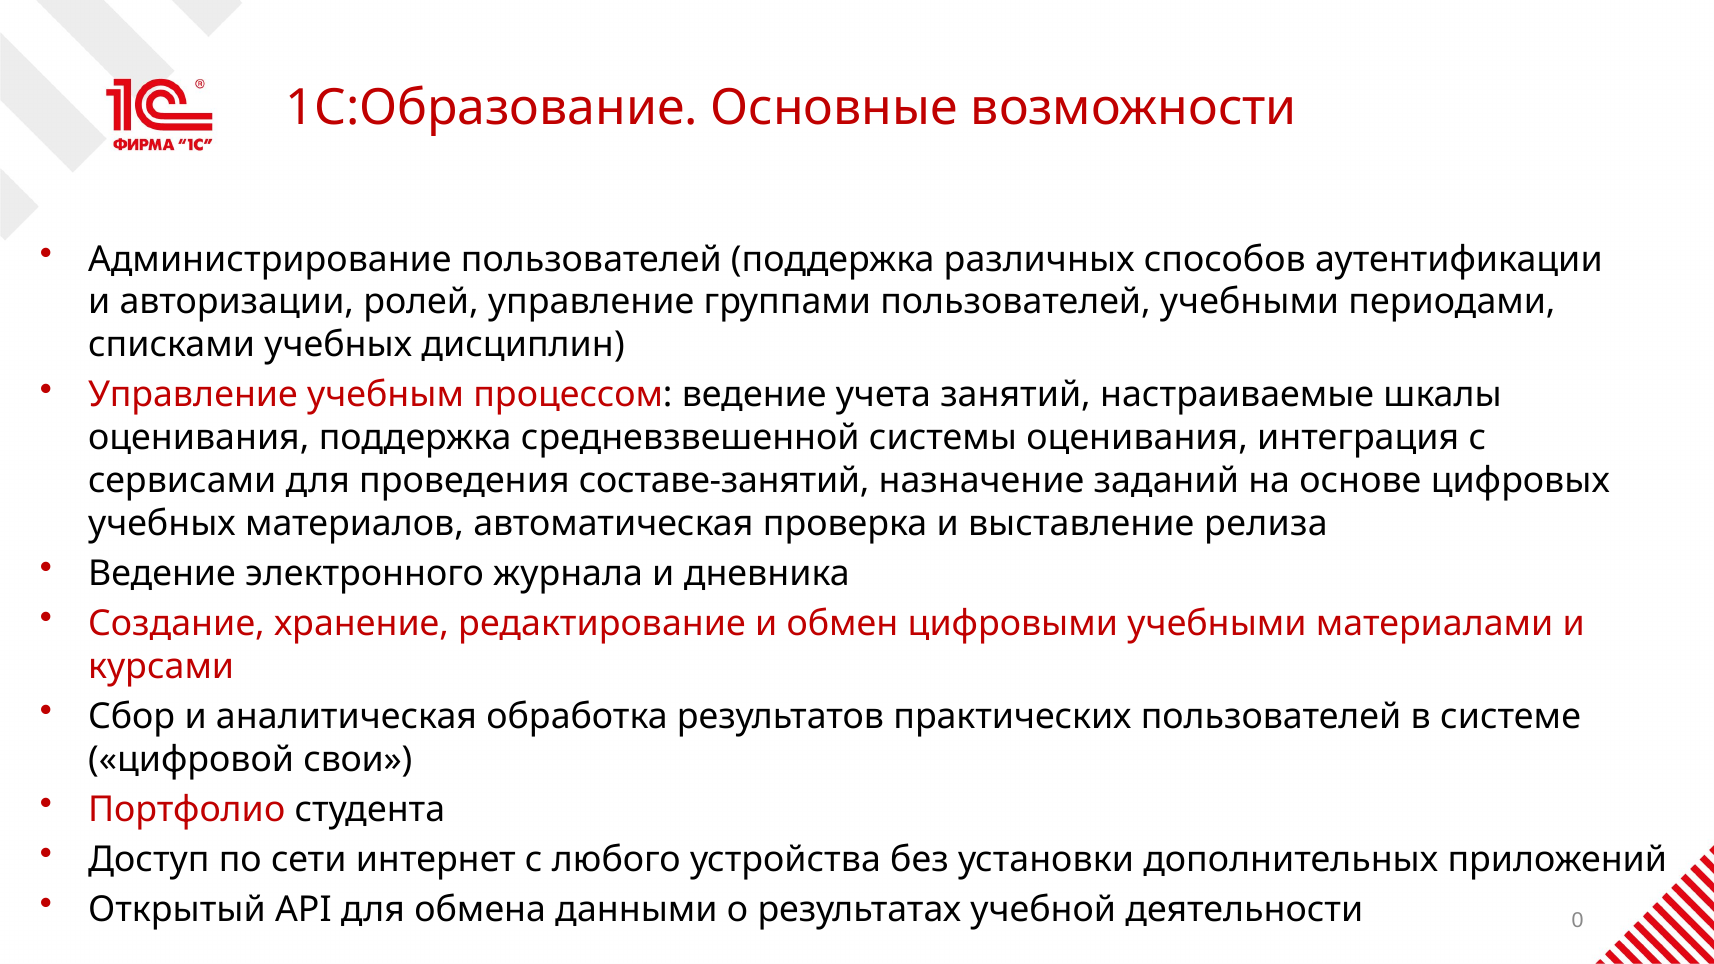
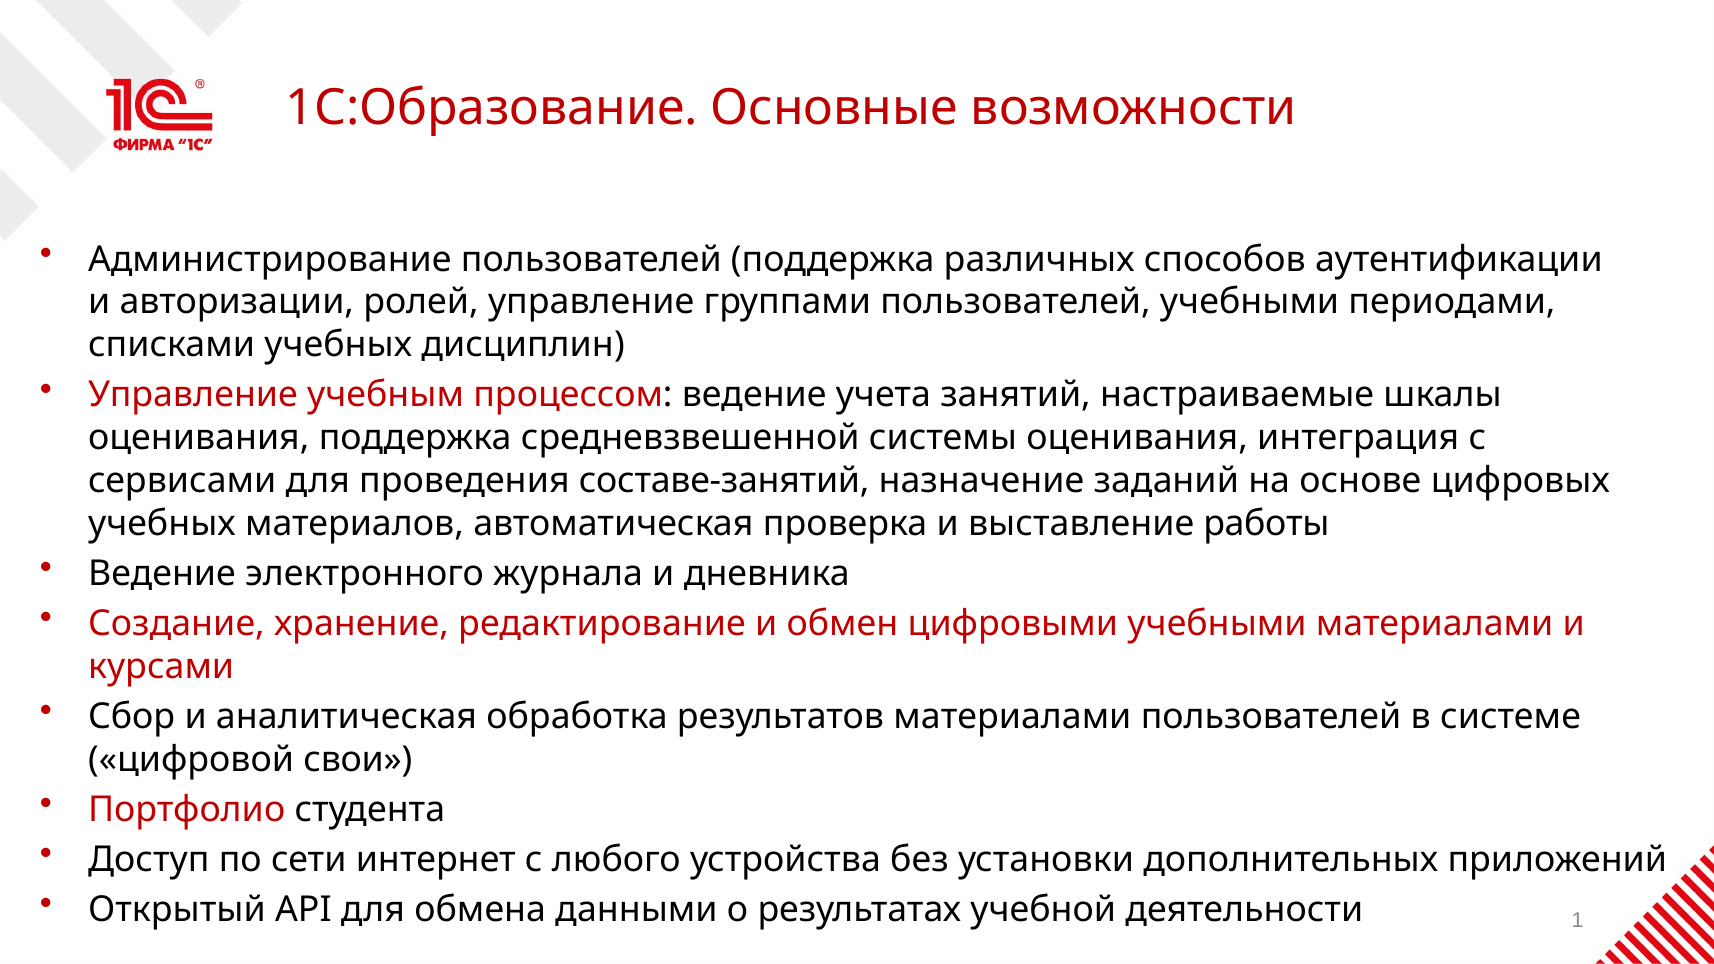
релиза: релиза -> работы
результатов практических: практических -> материалами
0: 0 -> 1
